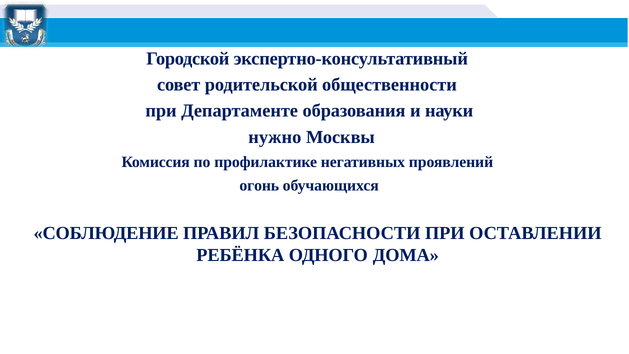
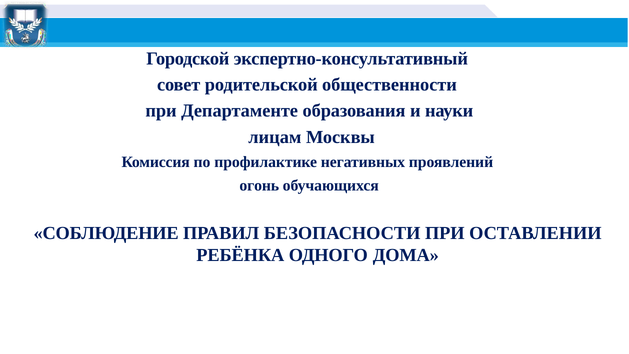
нужно: нужно -> лицам
